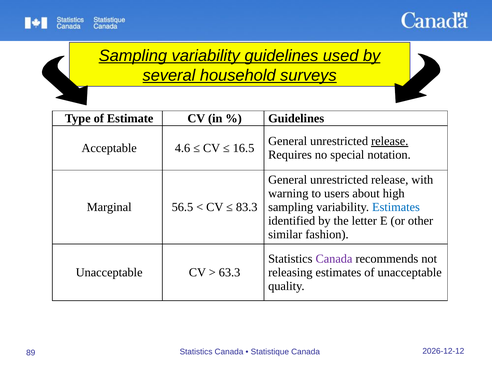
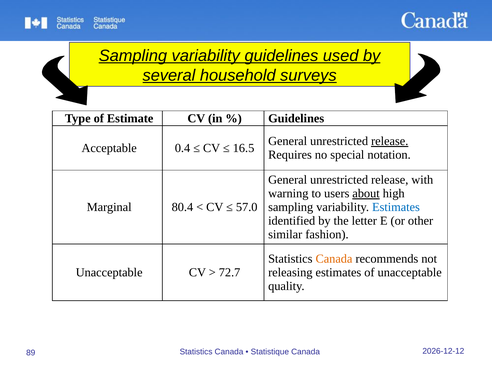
4.6: 4.6 -> 0.4
about underline: none -> present
56.5: 56.5 -> 80.4
83.3: 83.3 -> 57.0
Canada at (334, 259) colour: purple -> orange
63.3: 63.3 -> 72.7
